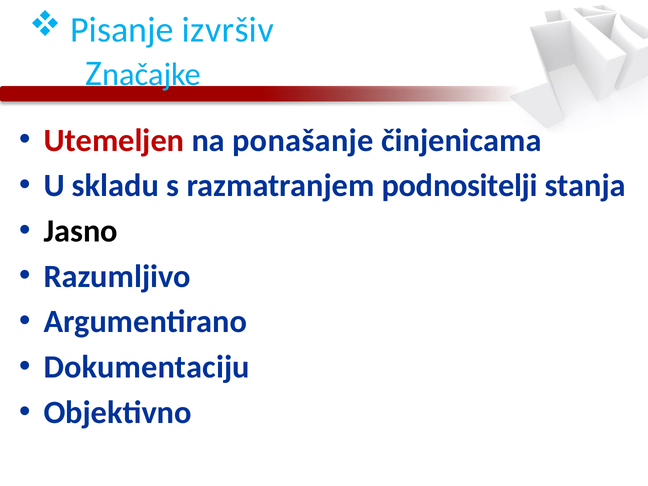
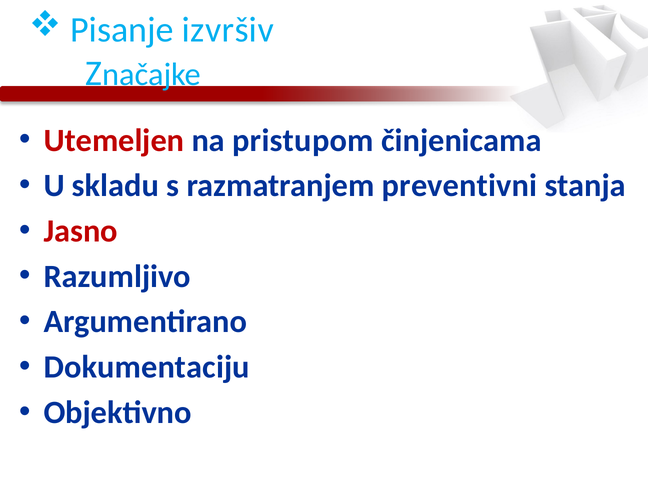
ponašanje: ponašanje -> pristupom
podnositelji: podnositelji -> preventivni
Jasno colour: black -> red
